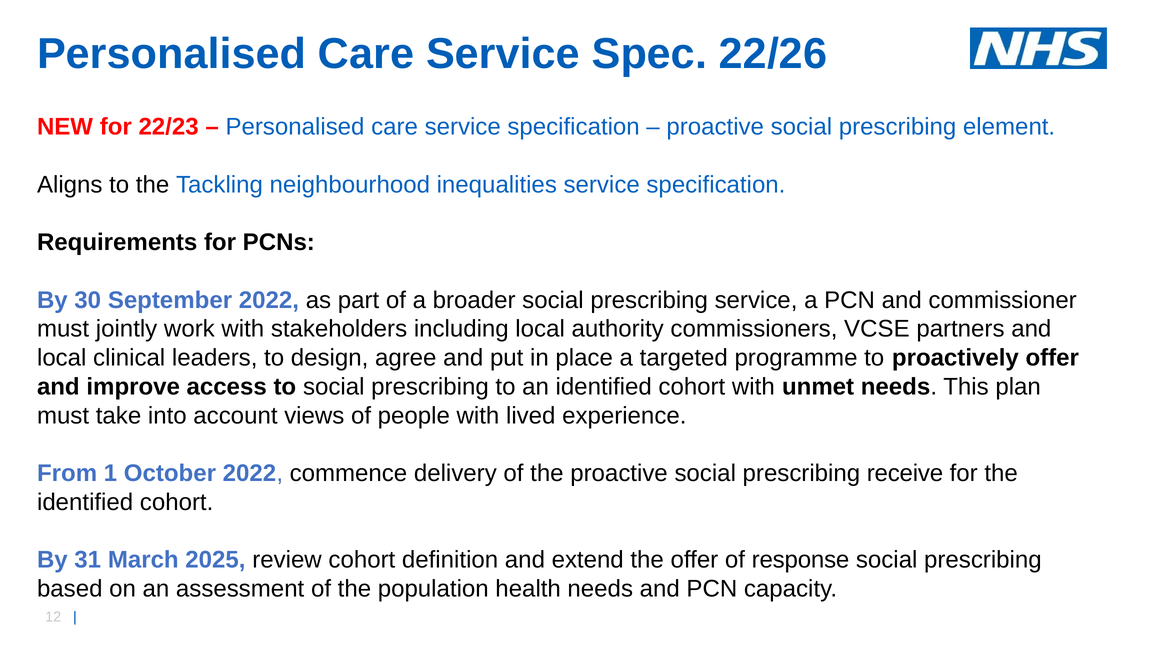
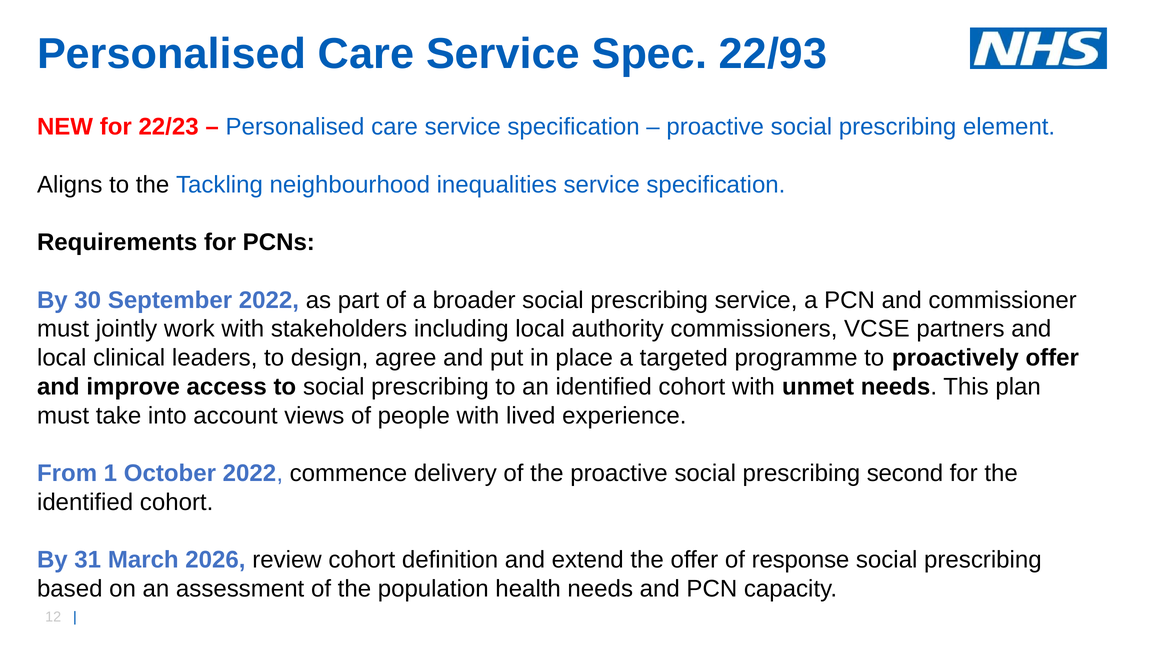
22/26: 22/26 -> 22/93
receive: receive -> second
2025: 2025 -> 2026
